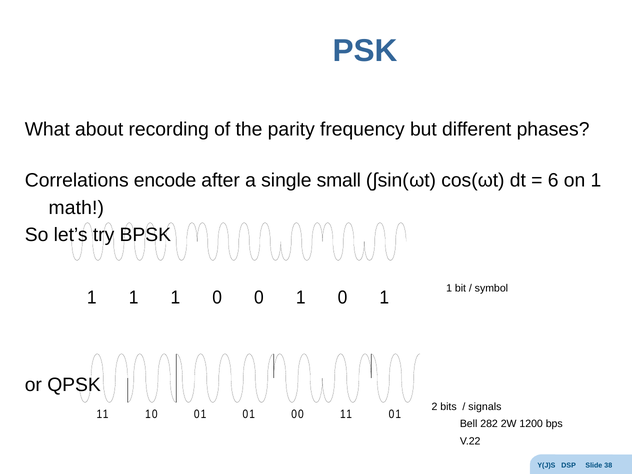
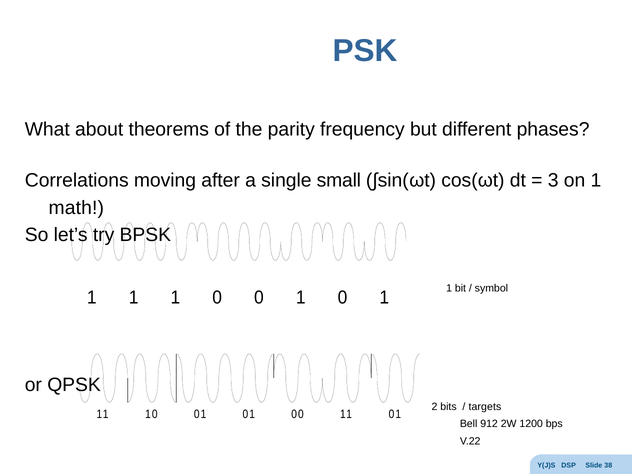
recording: recording -> theorems
encode: encode -> moving
6: 6 -> 3
signals: signals -> targets
282: 282 -> 912
